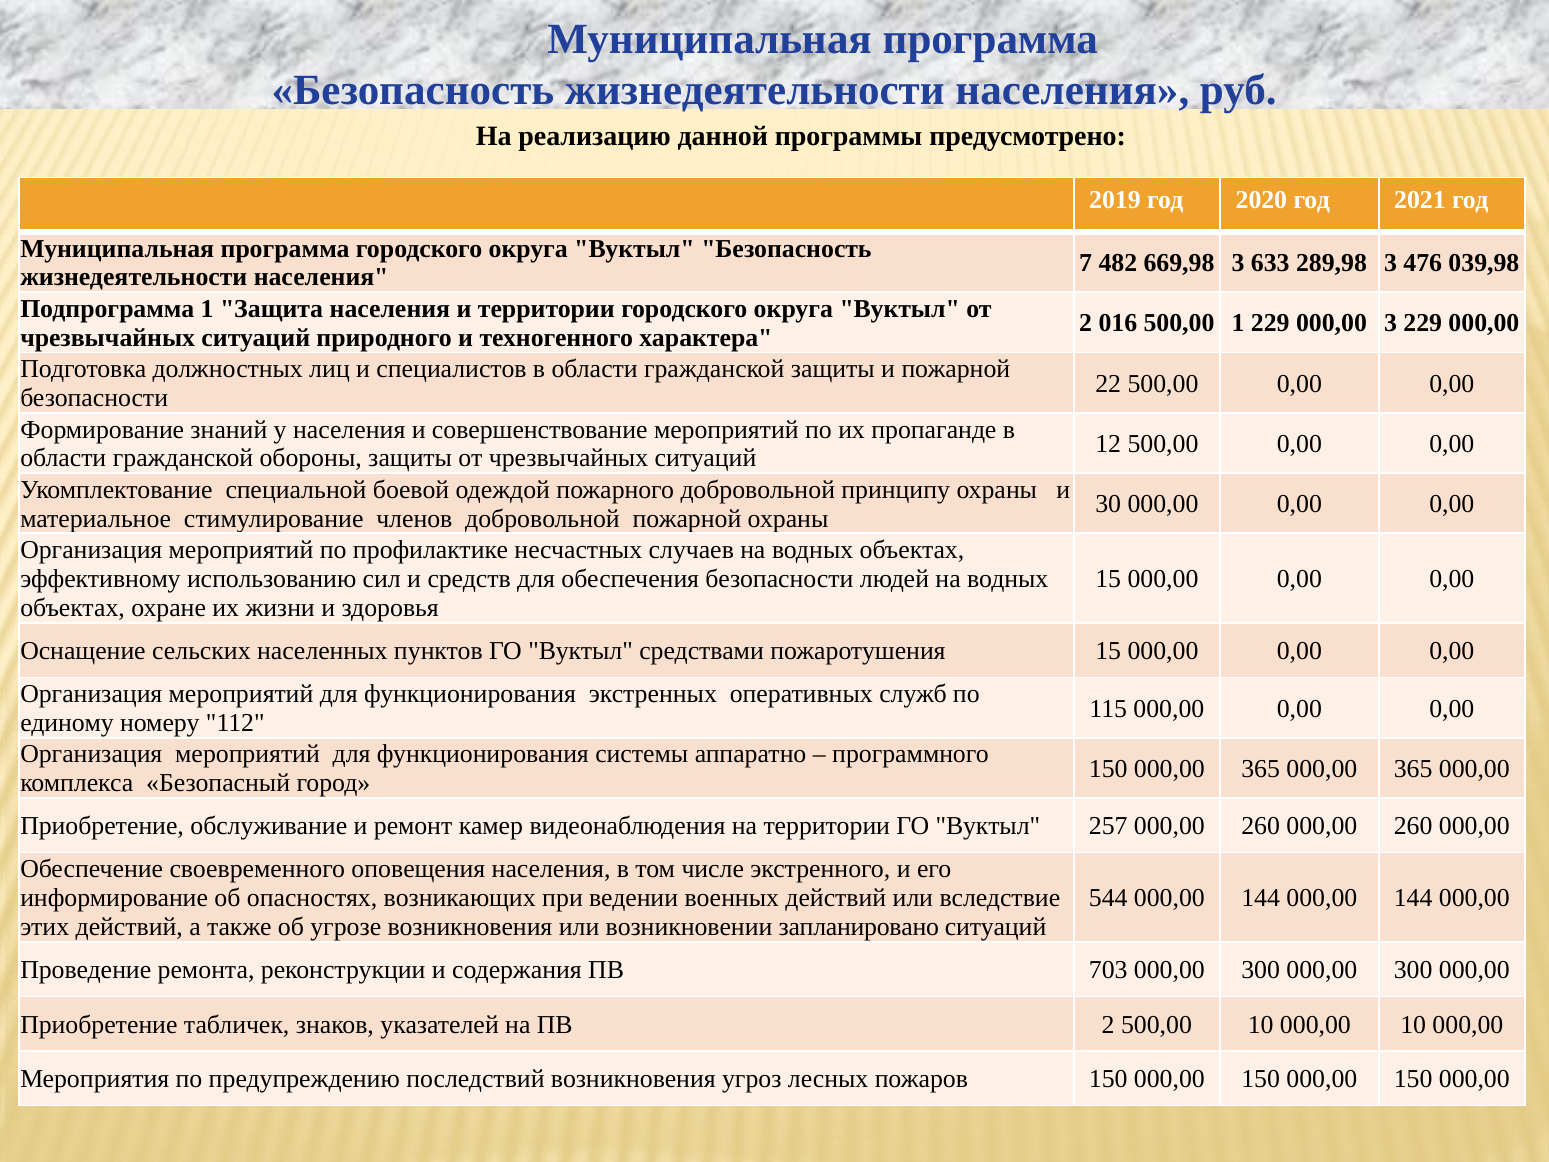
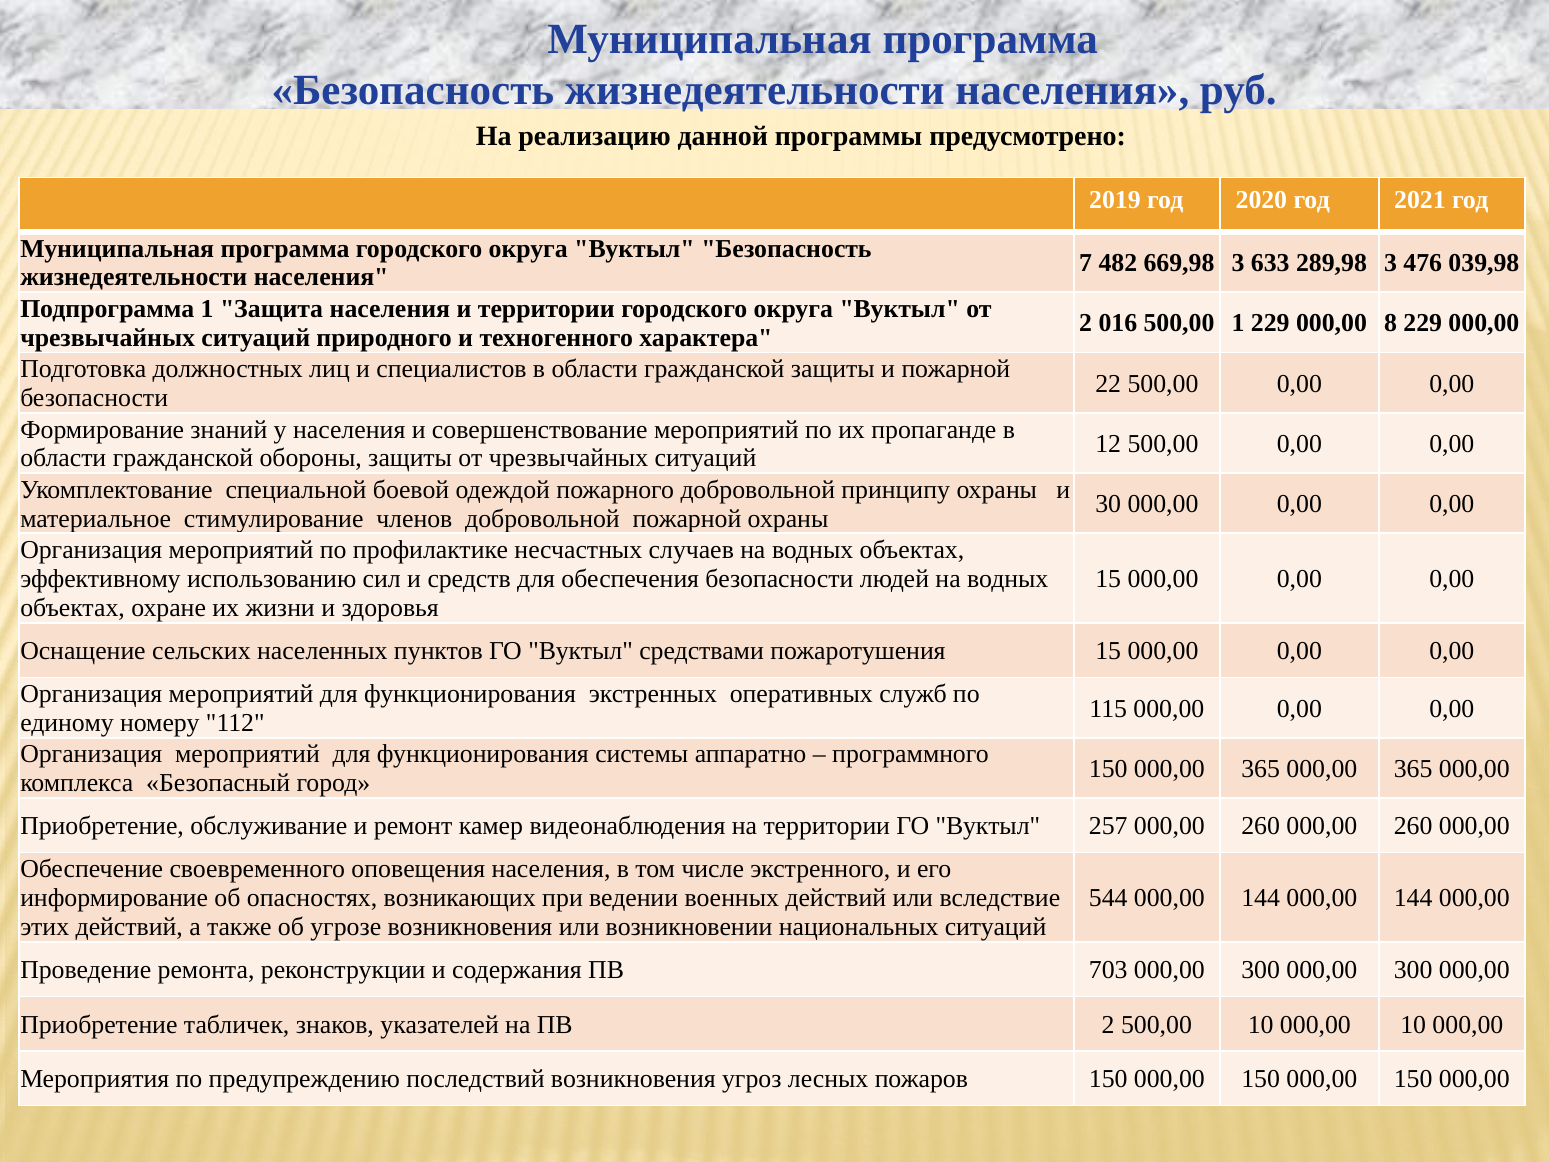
000,00 3: 3 -> 8
запланировано: запланировано -> национальных
